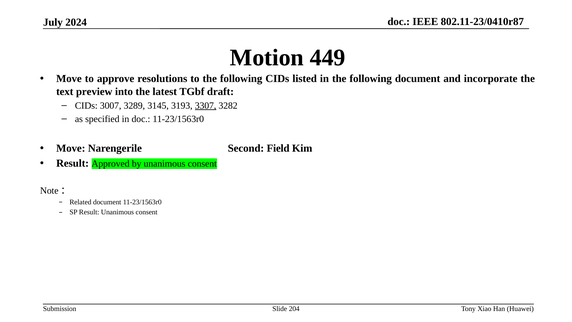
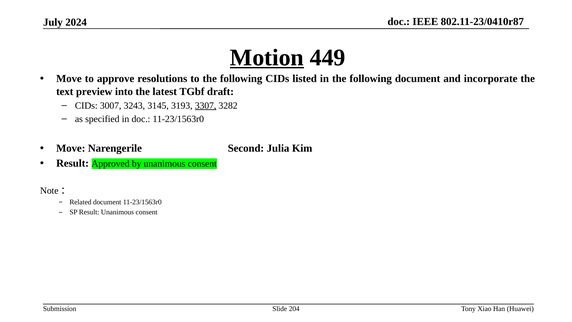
Motion underline: none -> present
3289: 3289 -> 3243
Field: Field -> Julia
